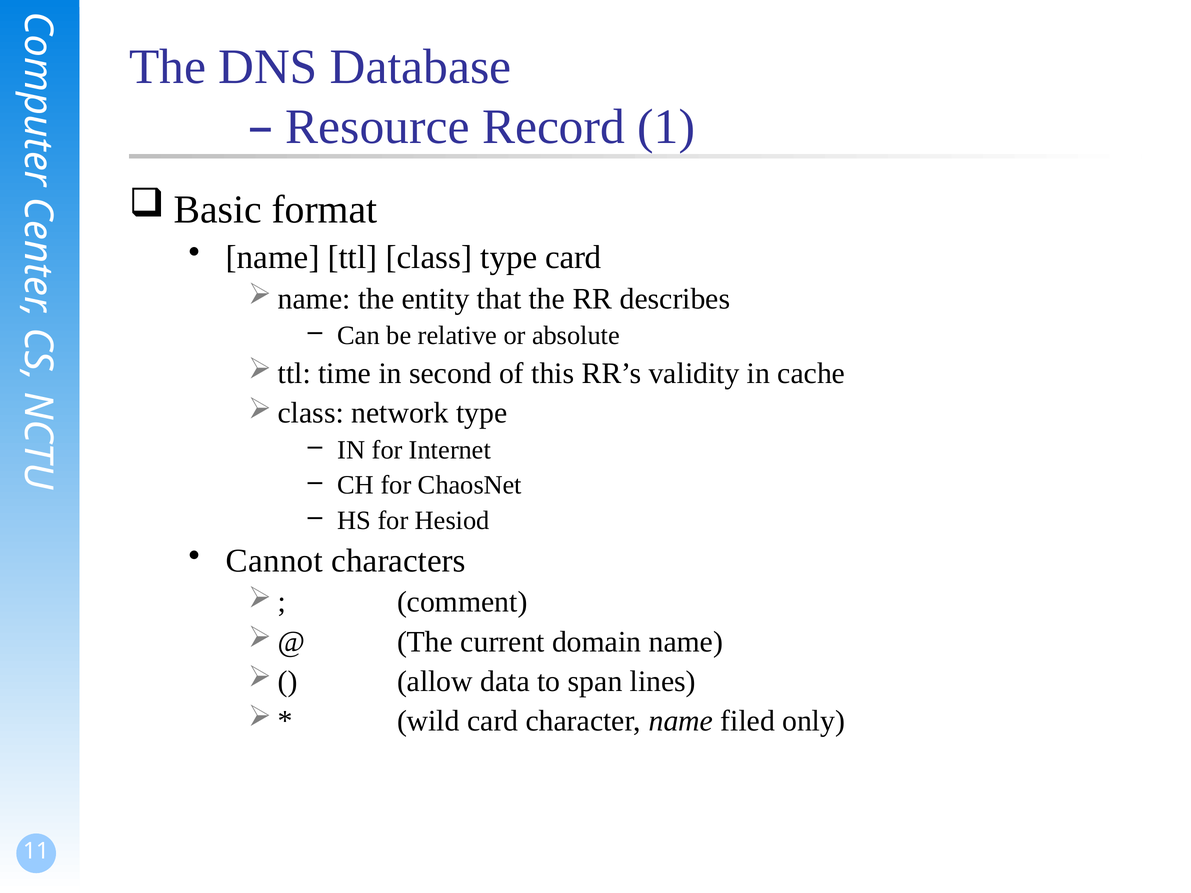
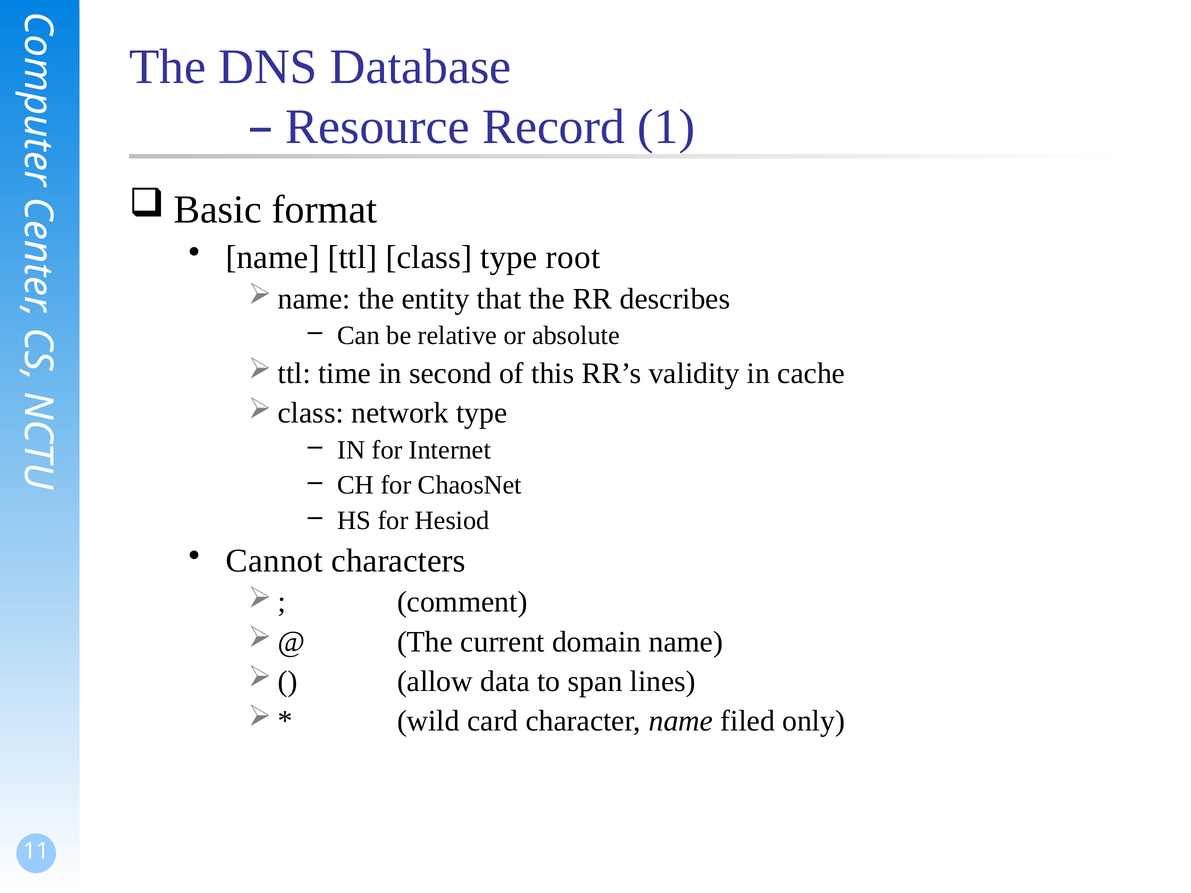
type card: card -> root
